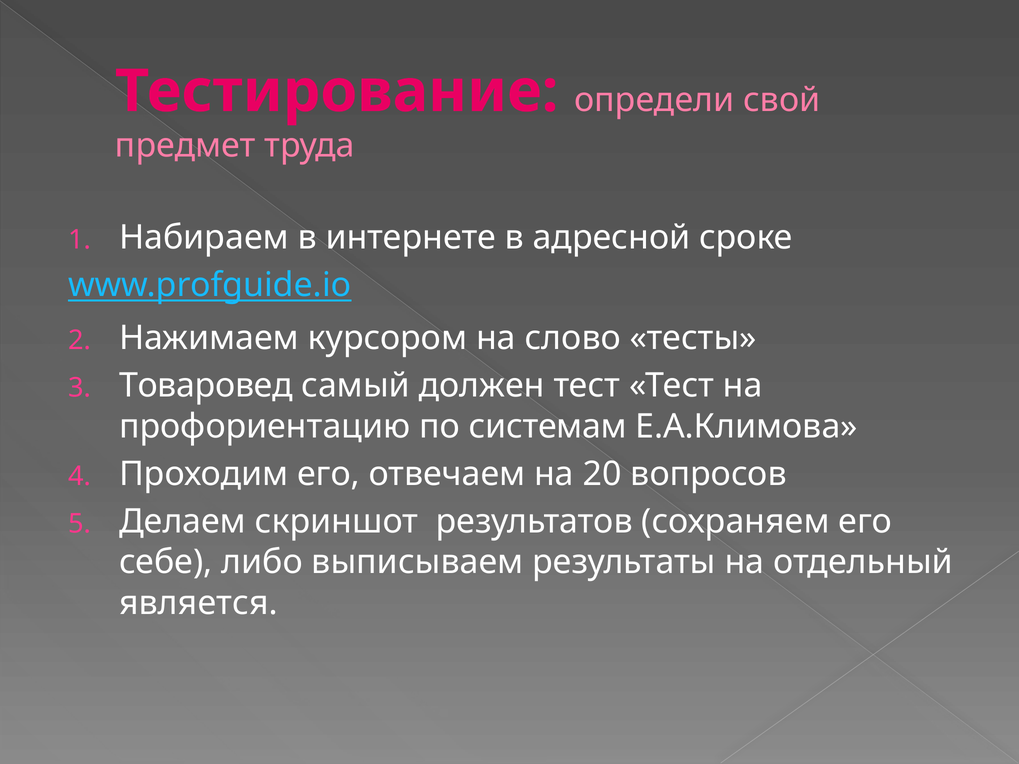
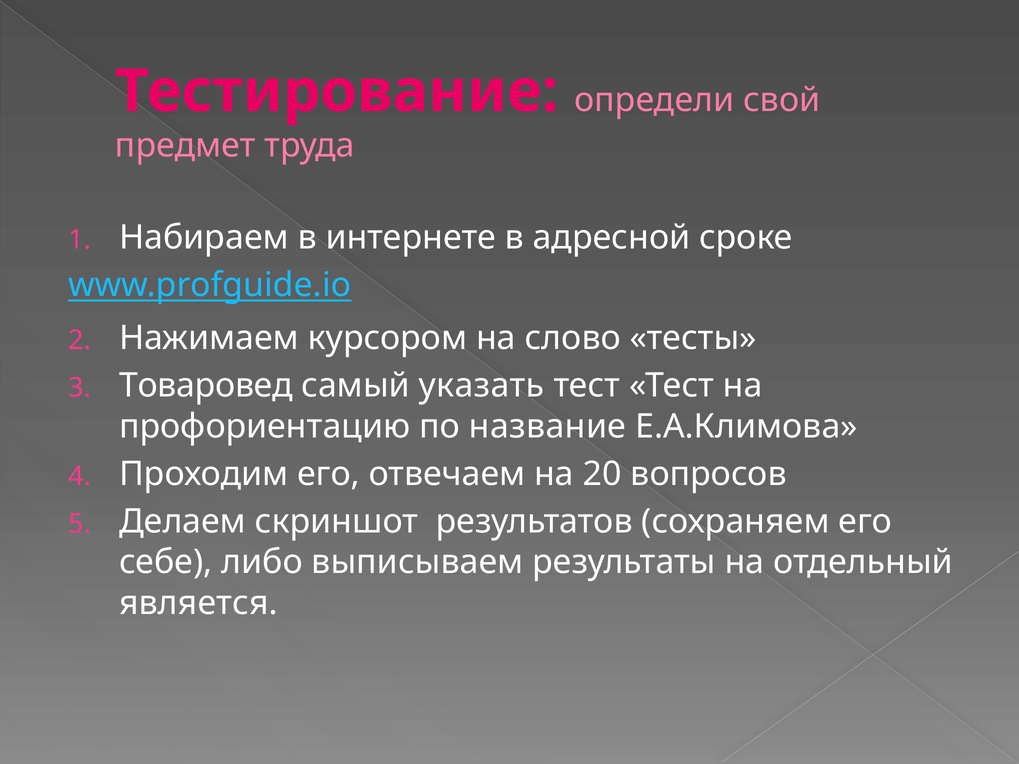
должен: должен -> указать
системам: системам -> название
